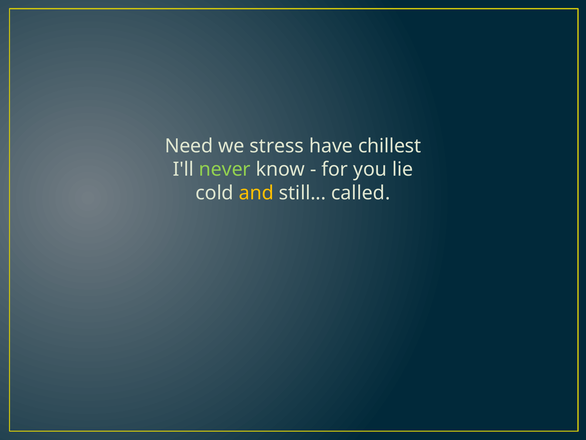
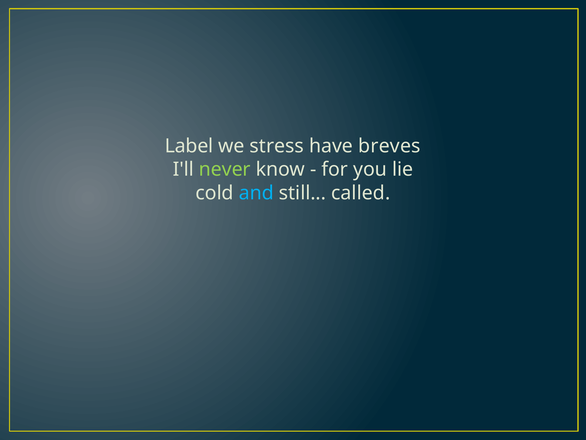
Need: Need -> Label
chillest: chillest -> breves
and colour: yellow -> light blue
